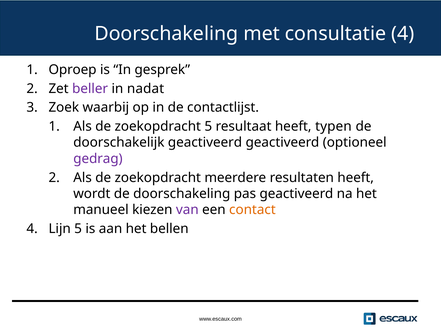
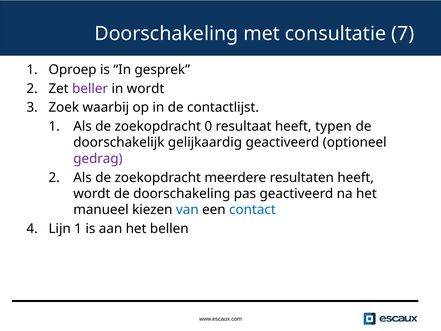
consultatie 4: 4 -> 7
in nadat: nadat -> wordt
zoekopdracht 5: 5 -> 0
doorschakelijk geactiveerd: geactiveerd -> gelijkaardig
van colour: purple -> blue
contact colour: orange -> blue
Lijn 5: 5 -> 1
